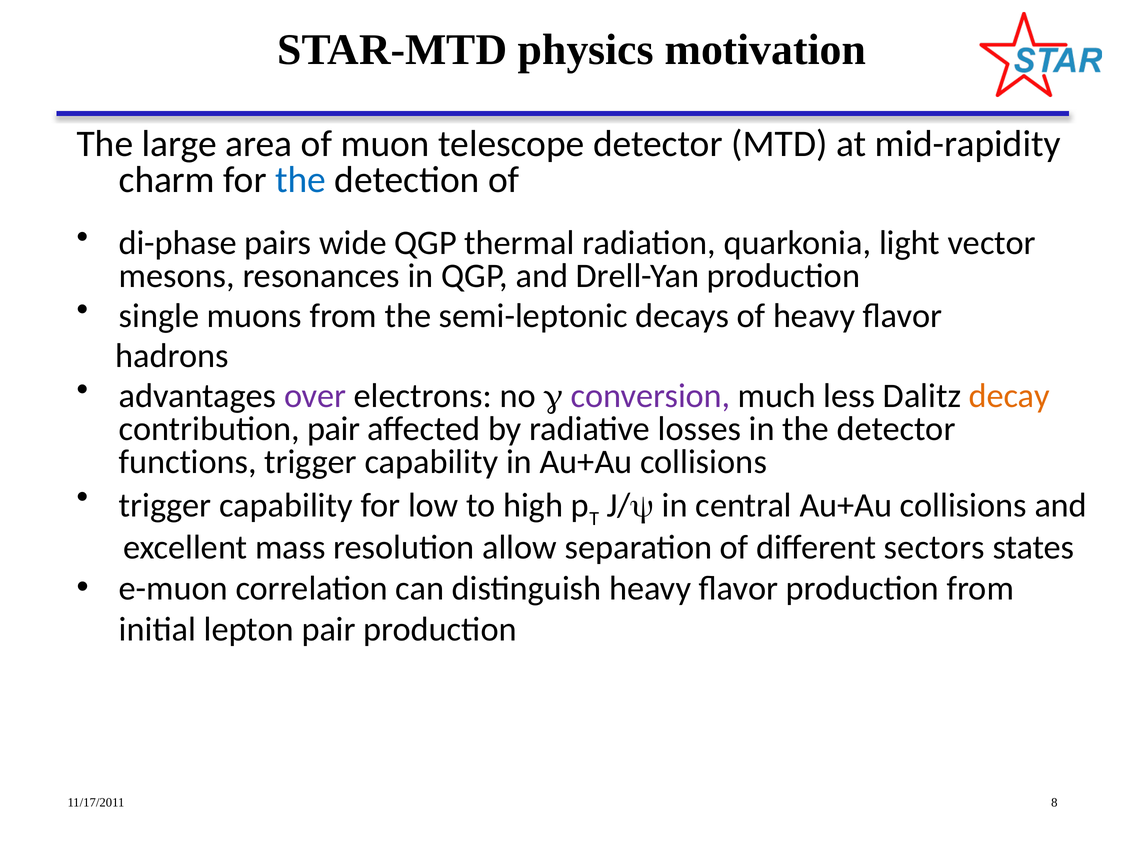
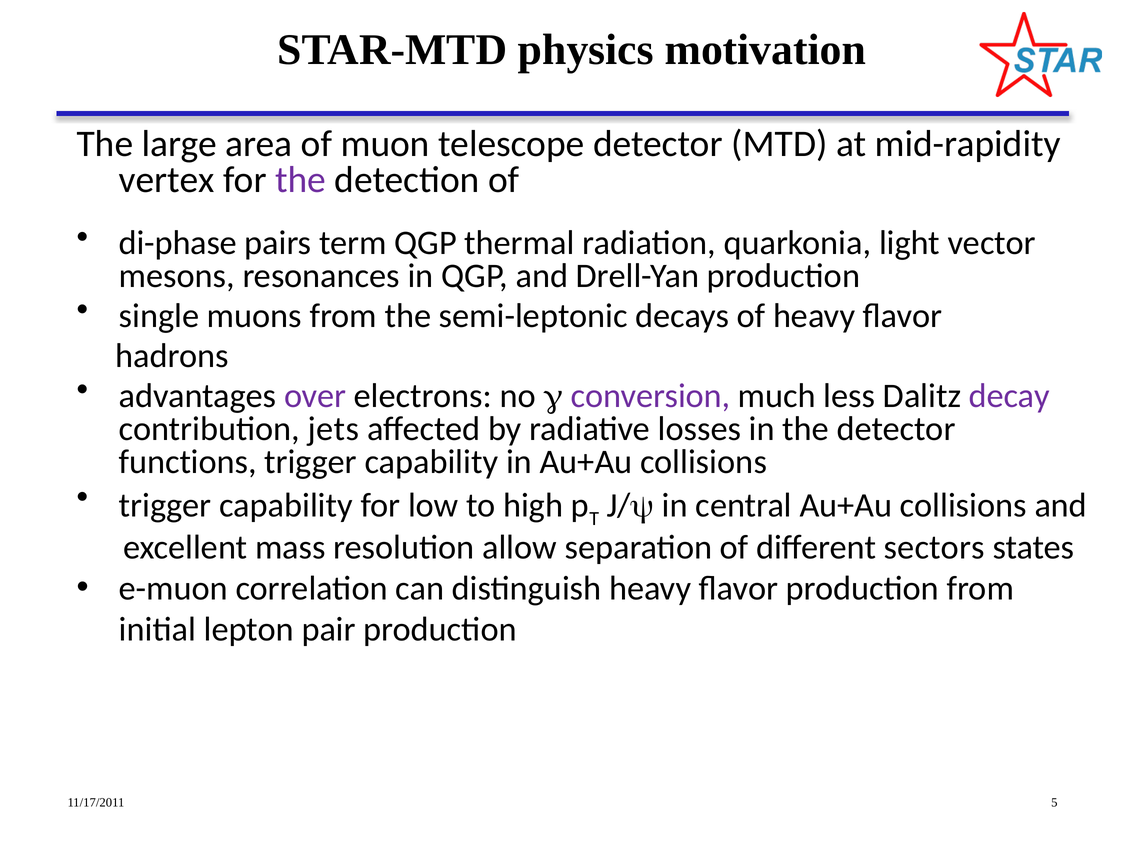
charm: charm -> vertex
the at (301, 180) colour: blue -> purple
wide: wide -> term
decay colour: orange -> purple
contribution pair: pair -> jets
8: 8 -> 5
